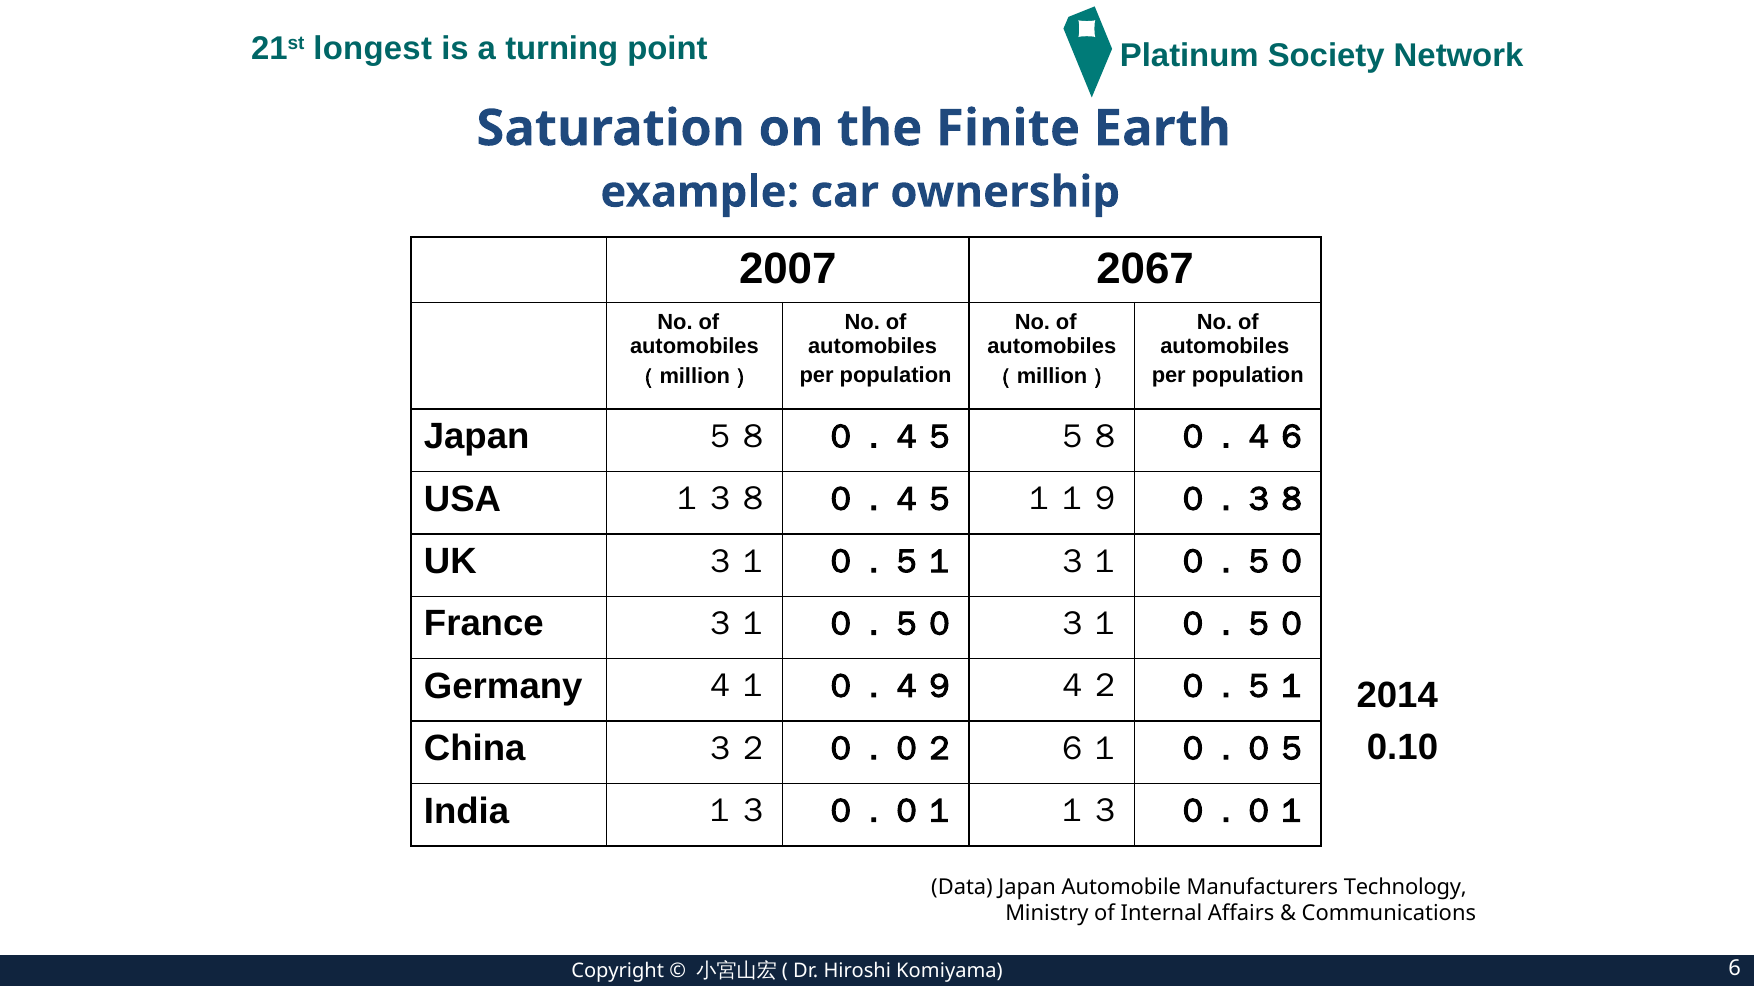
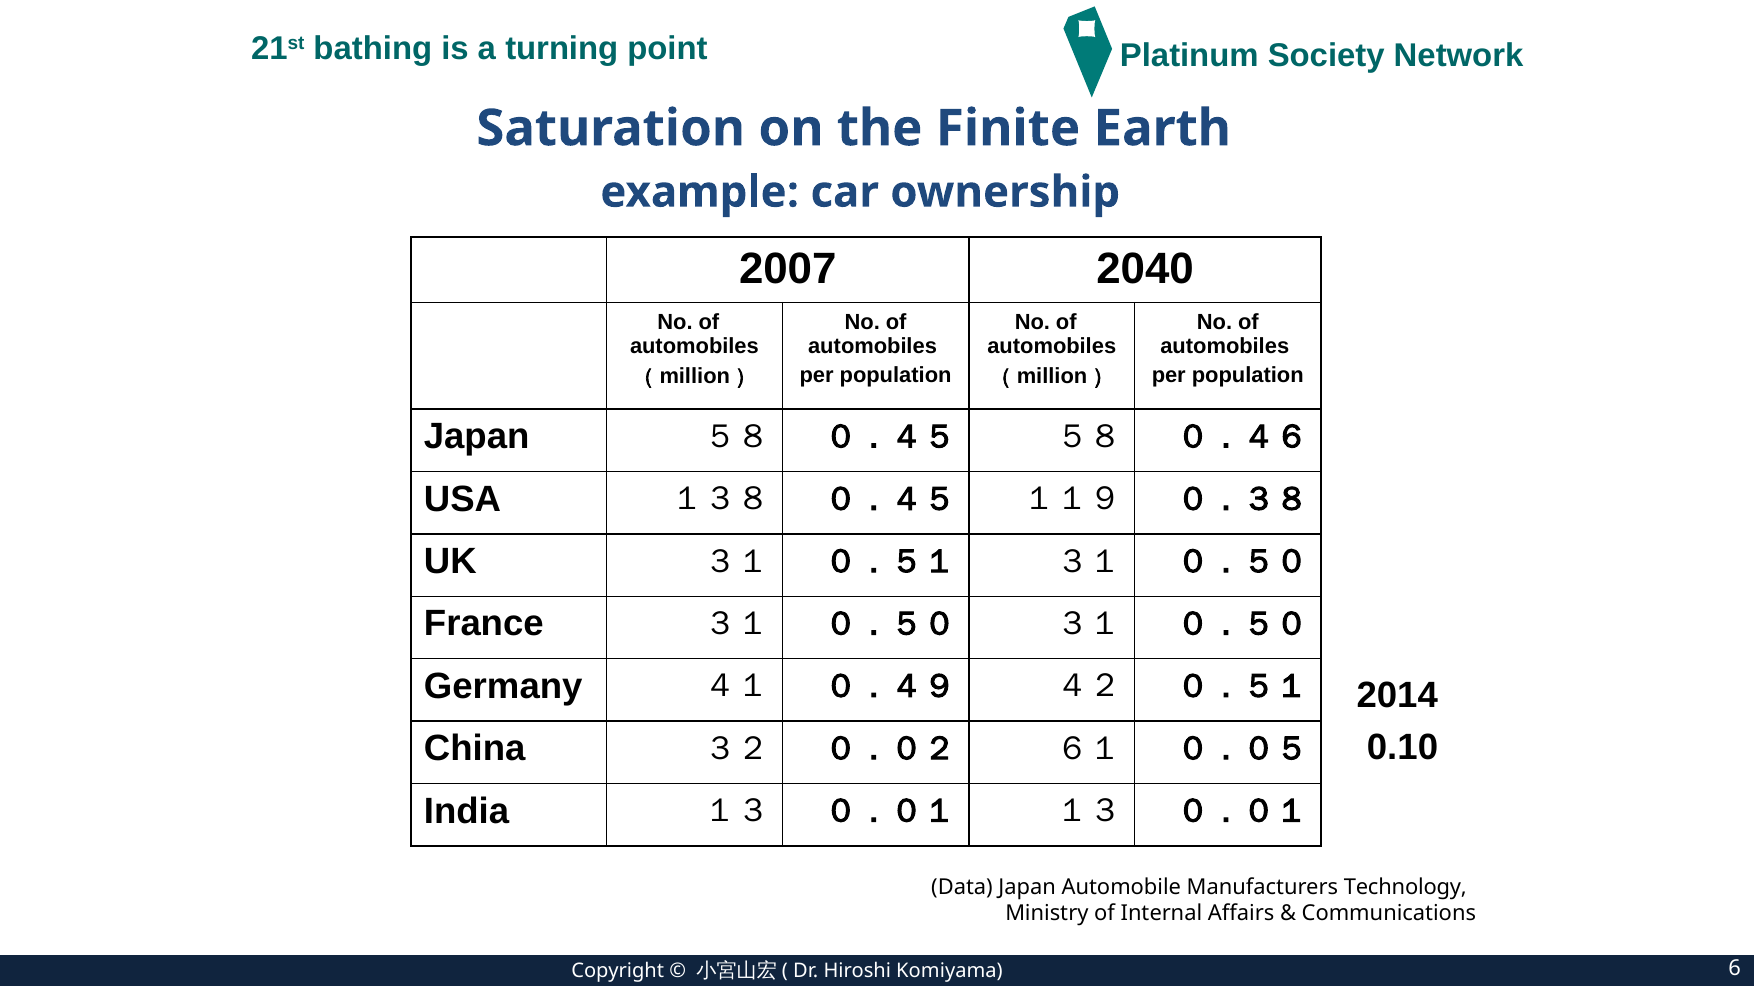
longest: longest -> bathing
2067: 2067 -> 2040
